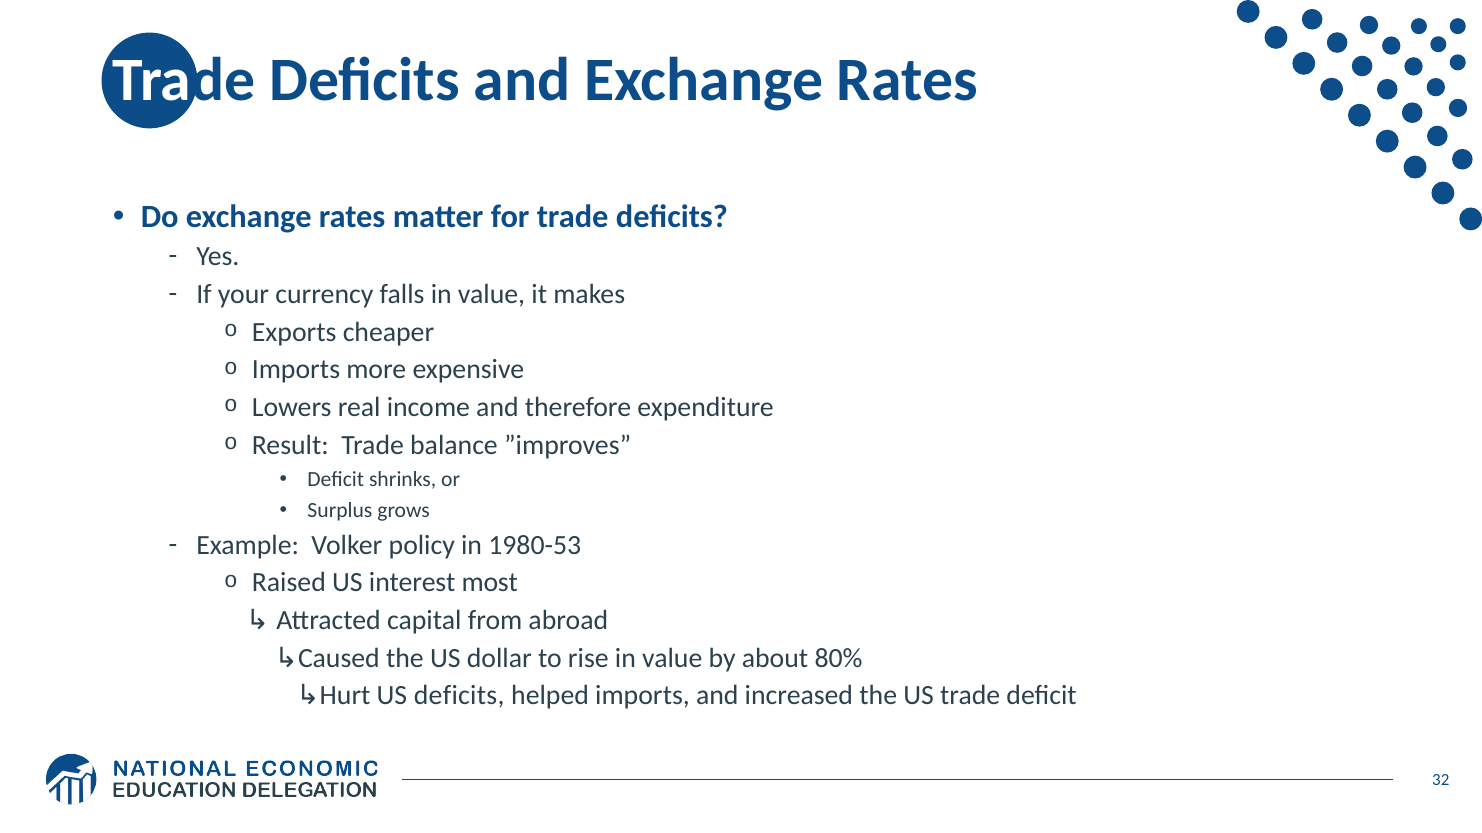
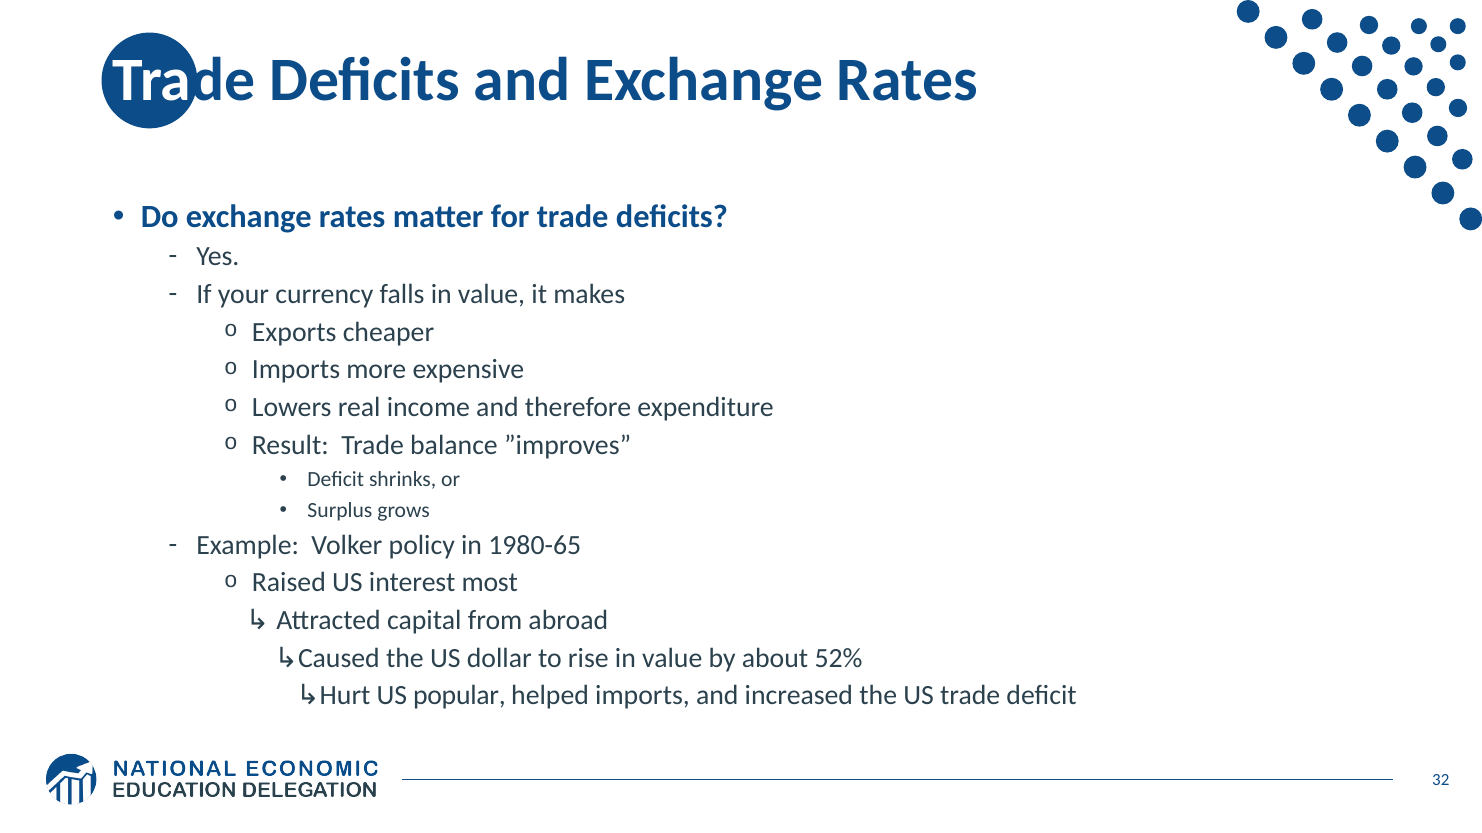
1980-53: 1980-53 -> 1980-65
80%: 80% -> 52%
US deficits: deficits -> popular
